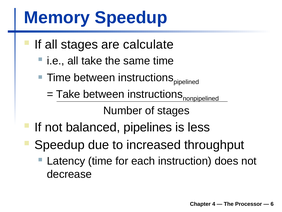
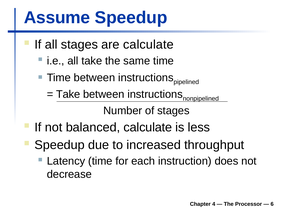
Memory: Memory -> Assume
balanced pipelines: pipelines -> calculate
